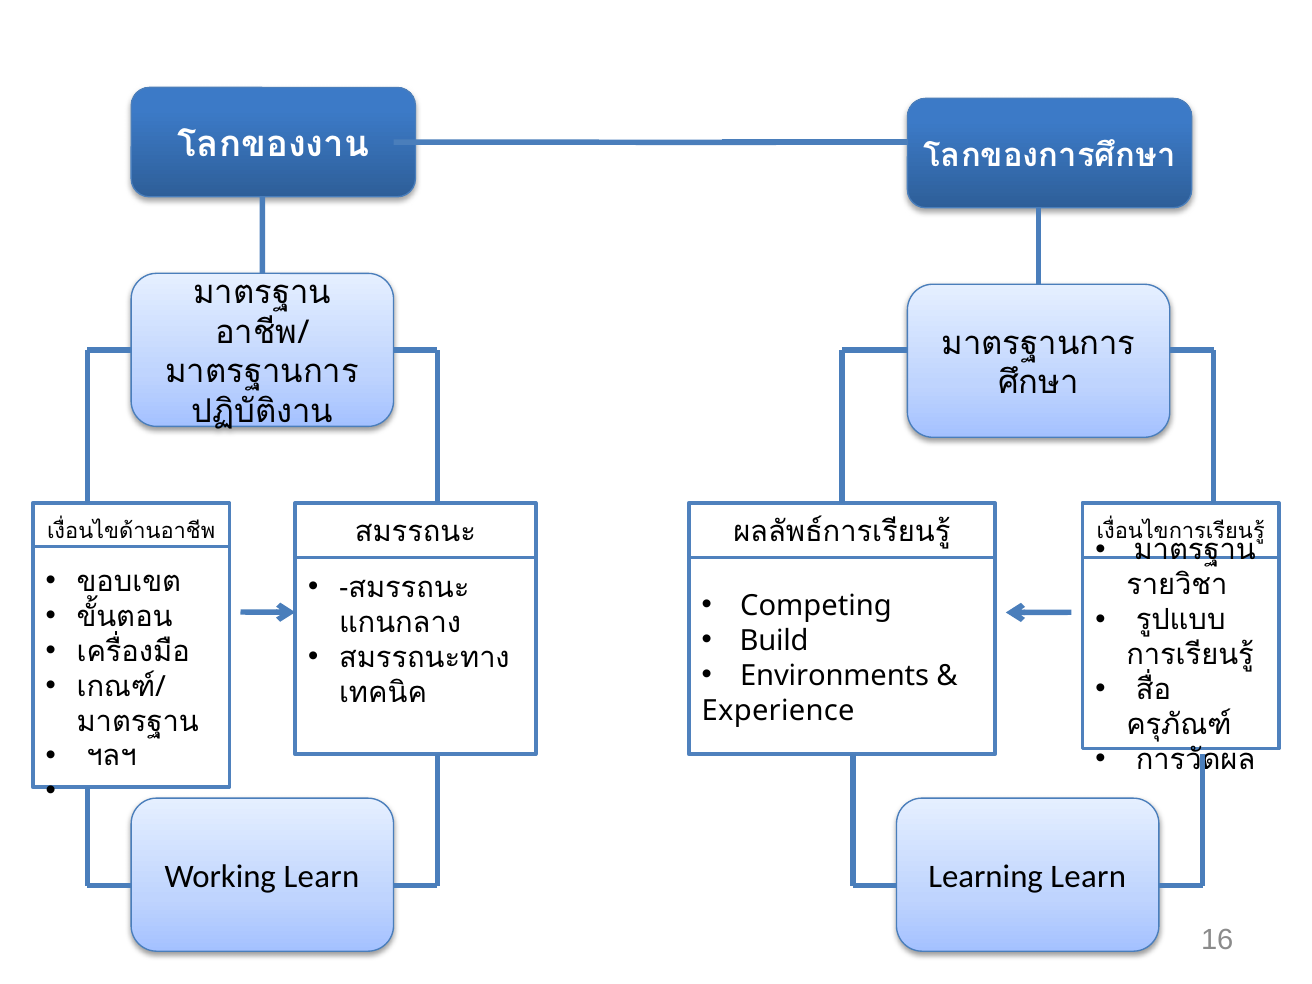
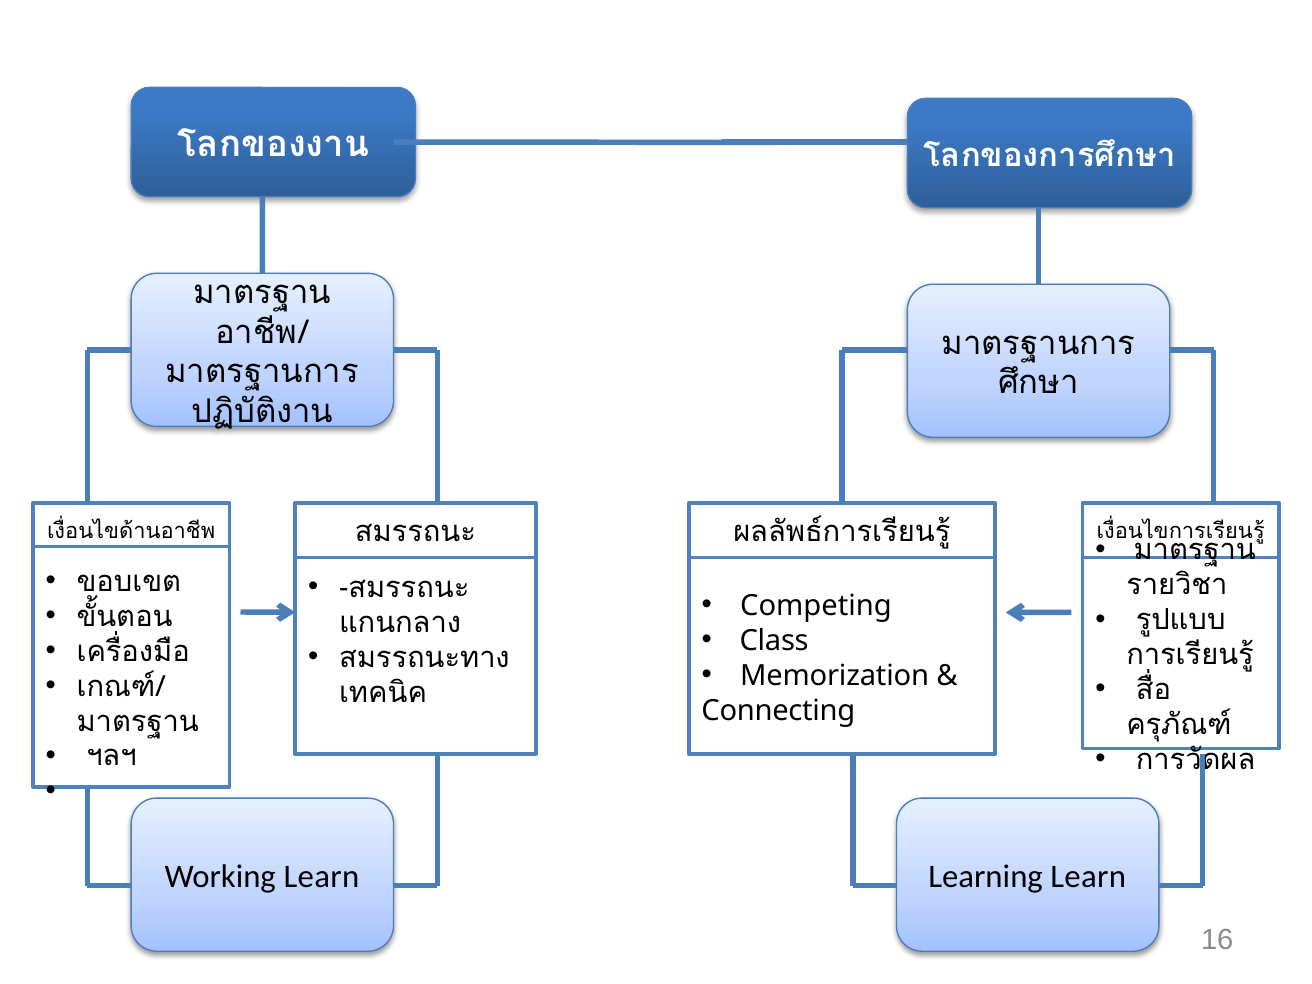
Build: Build -> Class
Environments: Environments -> Memorization
Experience: Experience -> Connecting
